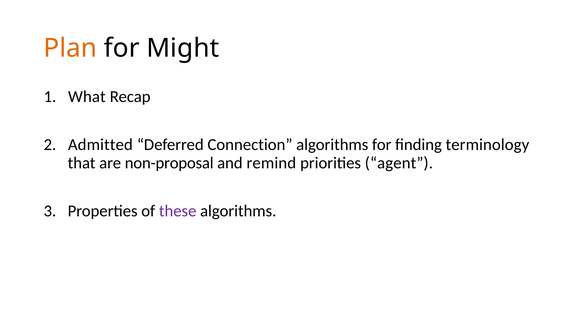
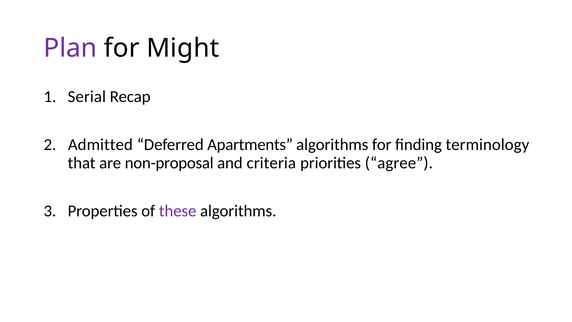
Plan colour: orange -> purple
What: What -> Serial
Connection: Connection -> Apartments
remind: remind -> criteria
agent: agent -> agree
